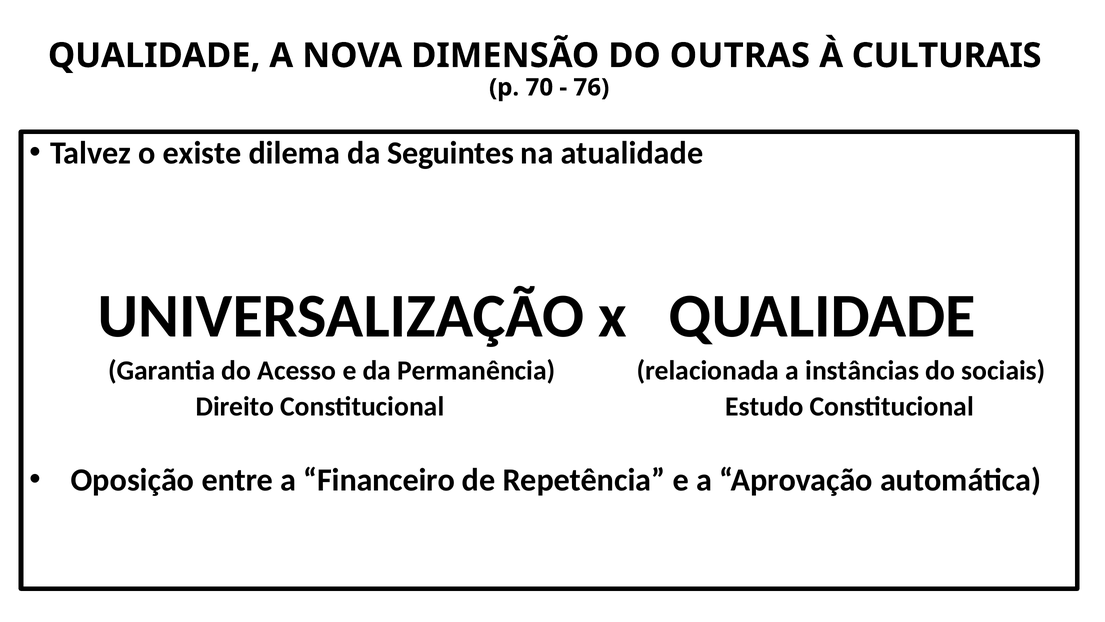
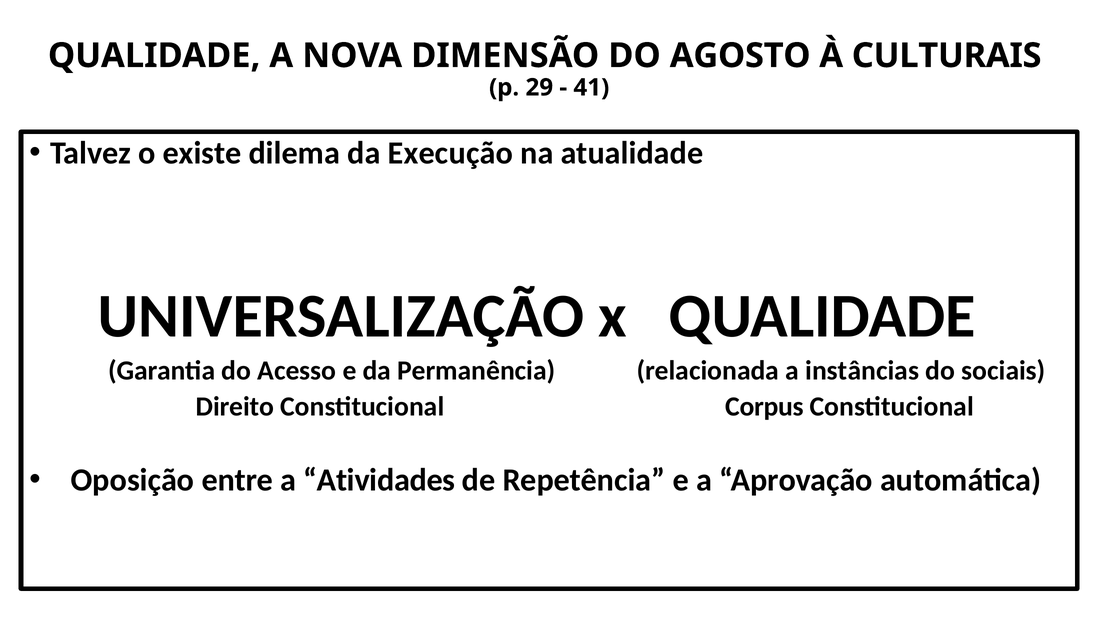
OUTRAS: OUTRAS -> AGOSTO
70: 70 -> 29
76: 76 -> 41
Seguintes: Seguintes -> Execução
Estudo: Estudo -> Corpus
Financeiro: Financeiro -> Atividades
